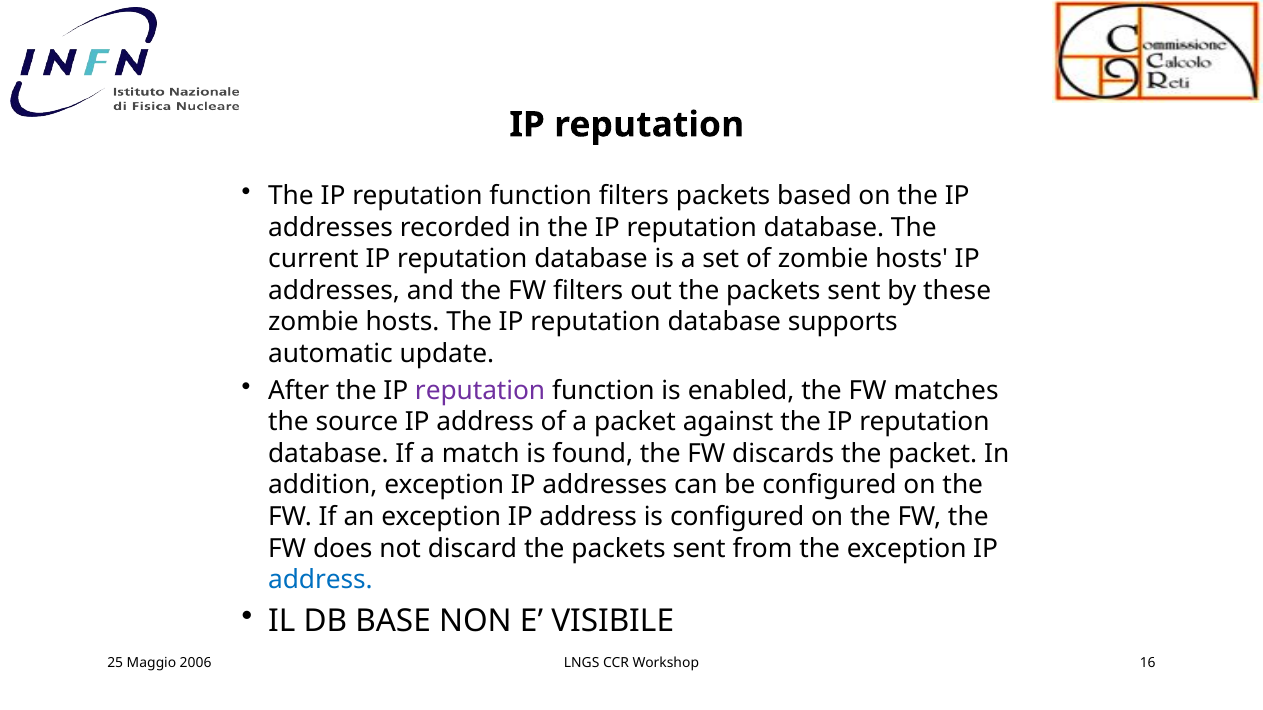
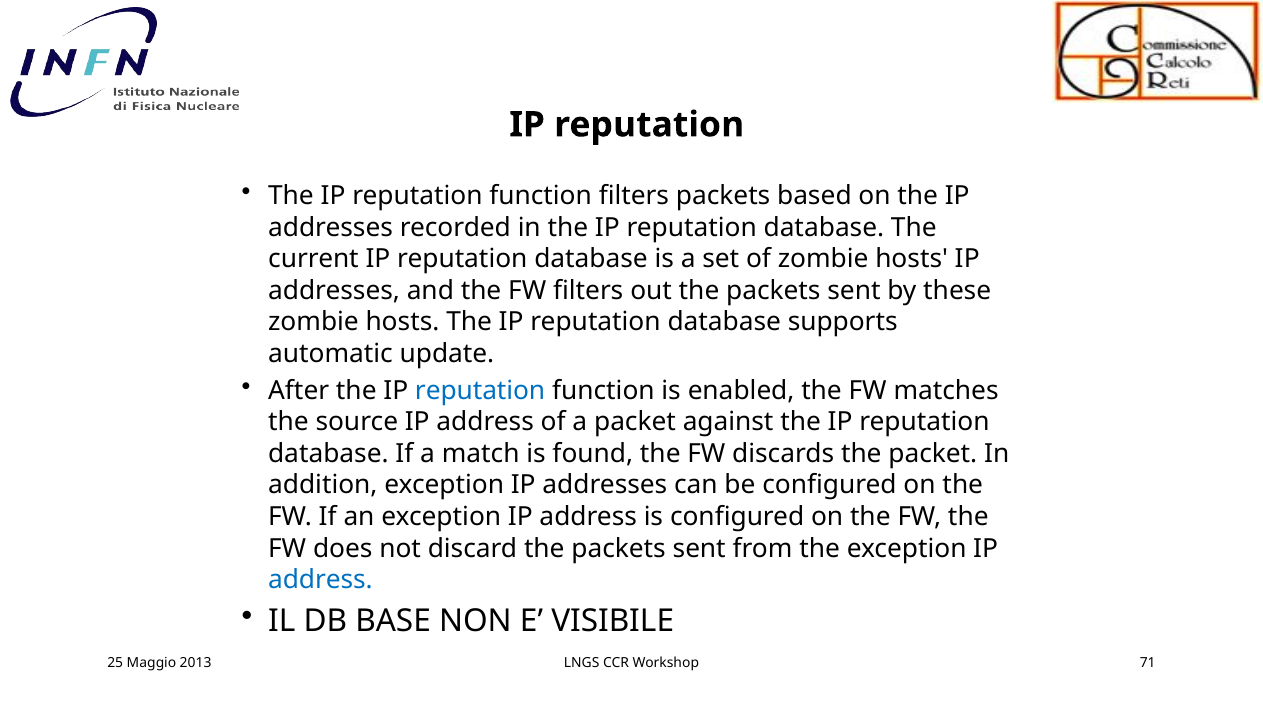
reputation at (480, 391) colour: purple -> blue
2006: 2006 -> 2013
16: 16 -> 71
